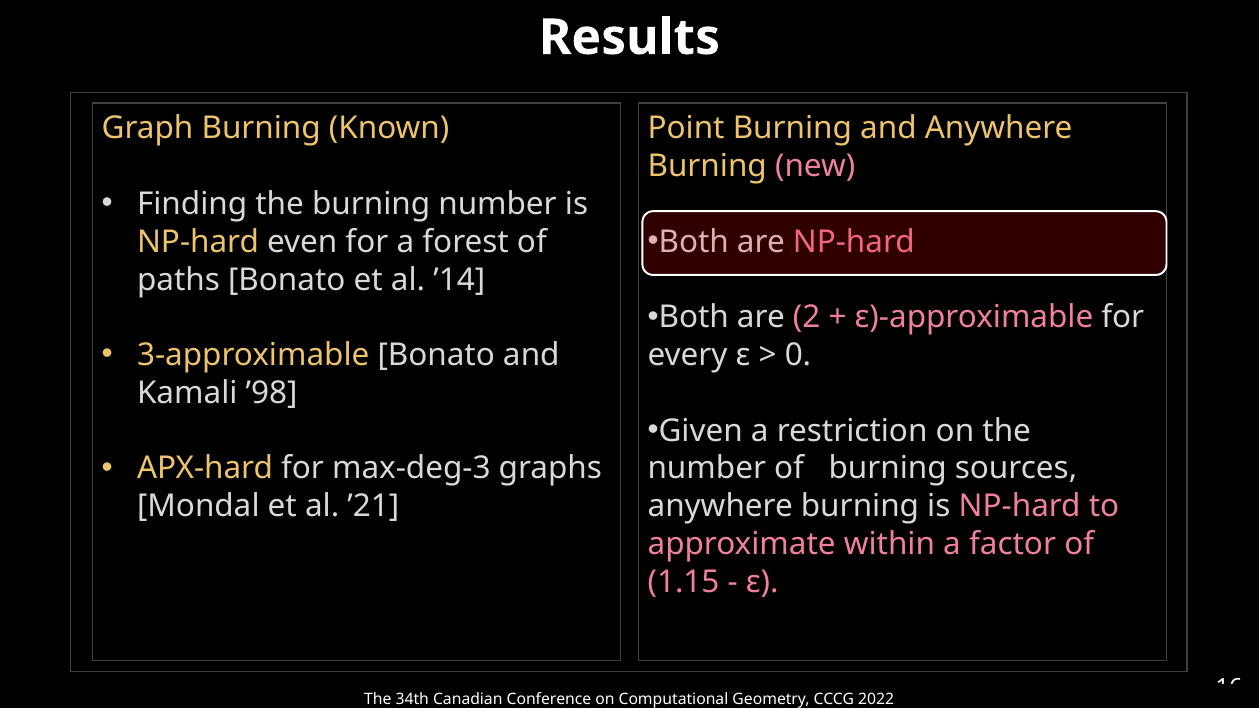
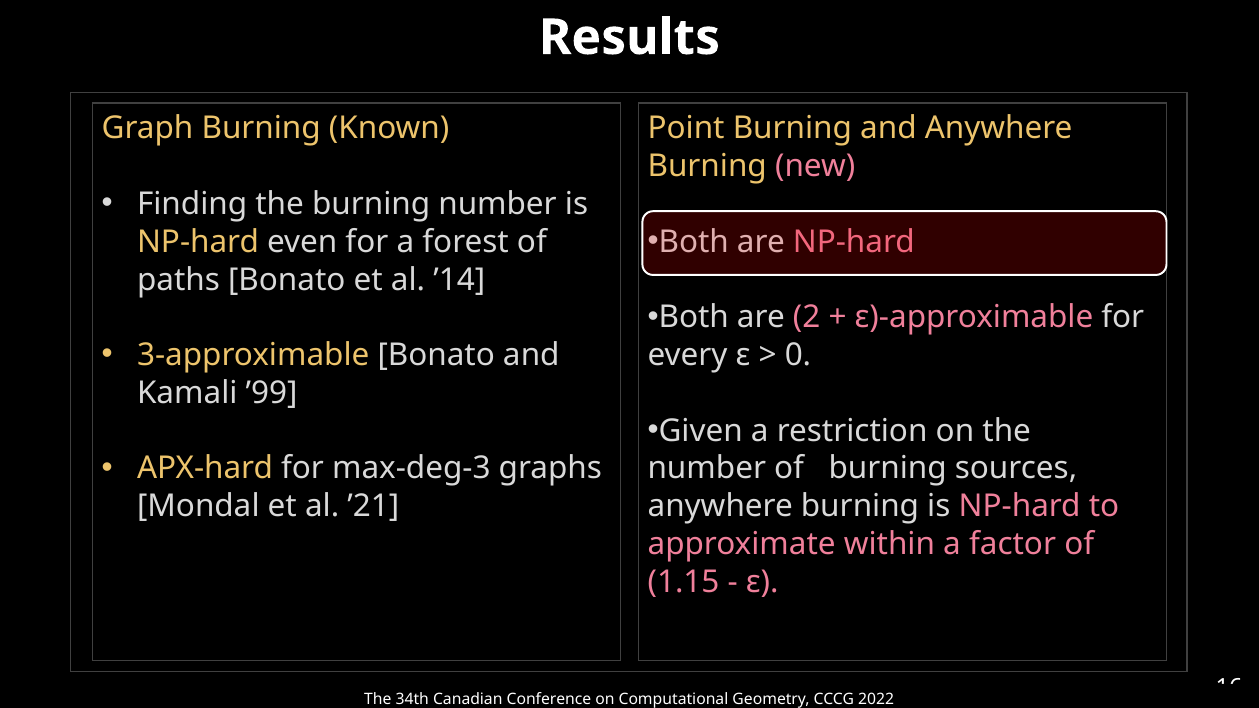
’98: ’98 -> ’99
